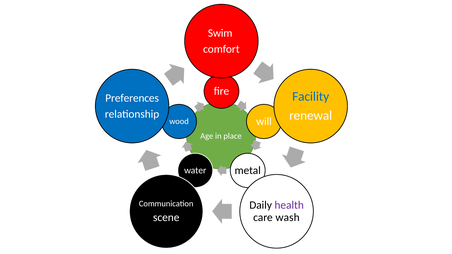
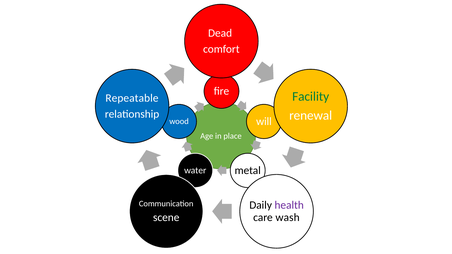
Swim: Swim -> Dead
Facility colour: blue -> green
Preferences: Preferences -> Repeatable
